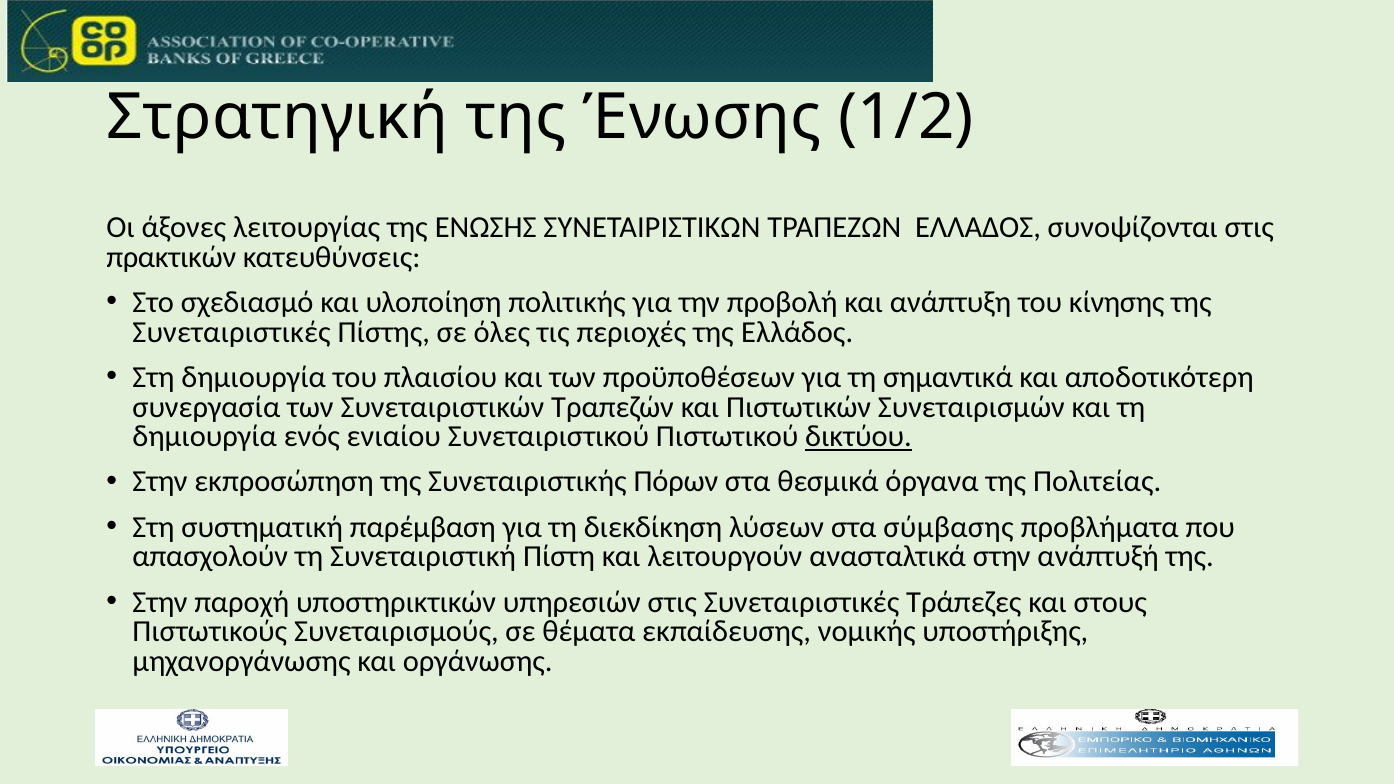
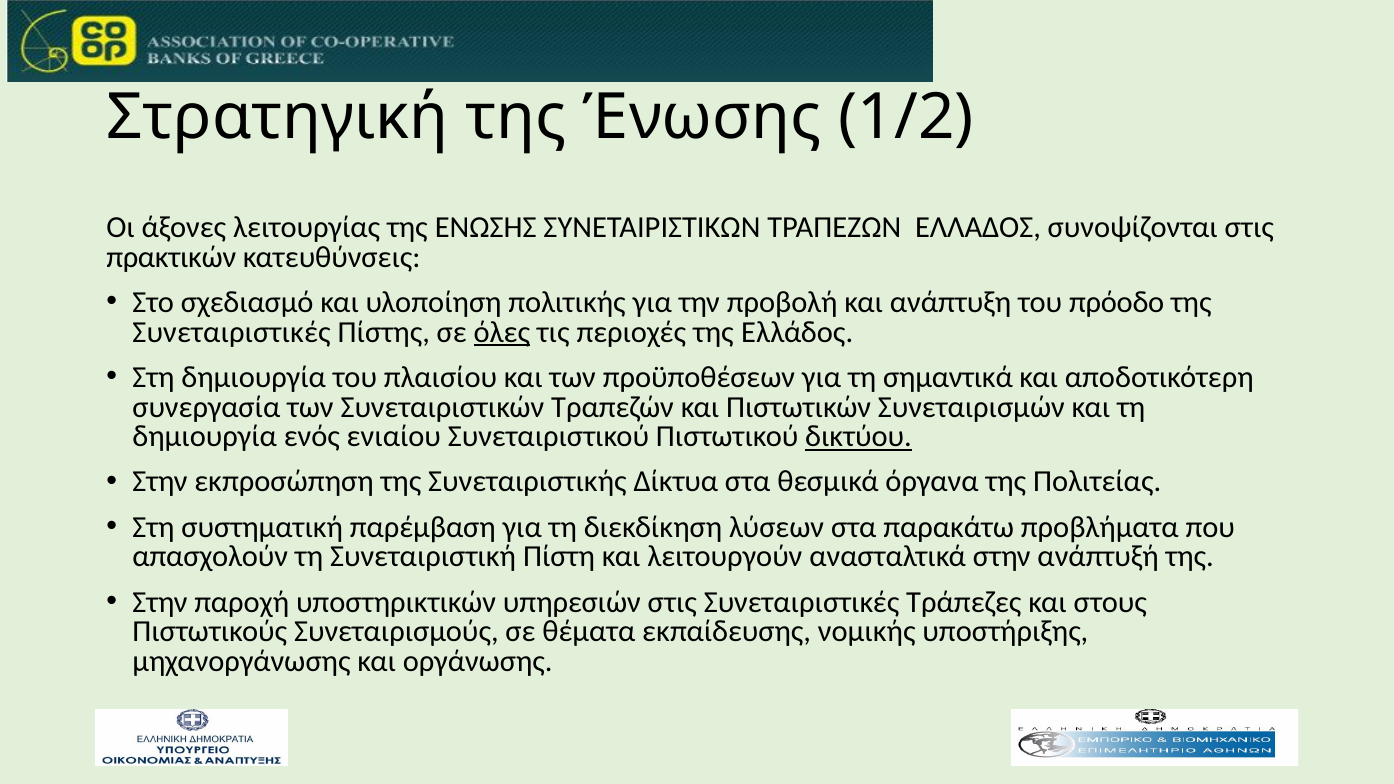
κίνησης: κίνησης -> πρόοδο
όλες underline: none -> present
Πόρων: Πόρων -> Δίκτυα
σύμβασης: σύμβασης -> παρακάτω
